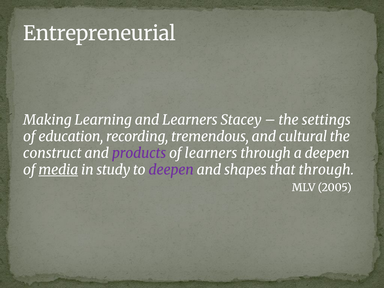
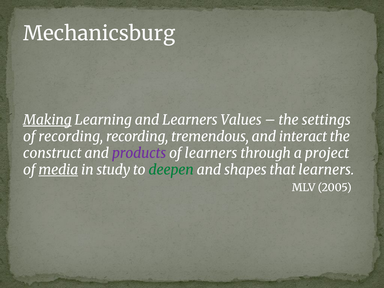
Entrepreneurial: Entrepreneurial -> Mechanicsburg
Making underline: none -> present
Stacey: Stacey -> Values
of education: education -> recording
cultural: cultural -> interact
a deepen: deepen -> project
deepen at (171, 170) colour: purple -> green
that through: through -> learners
